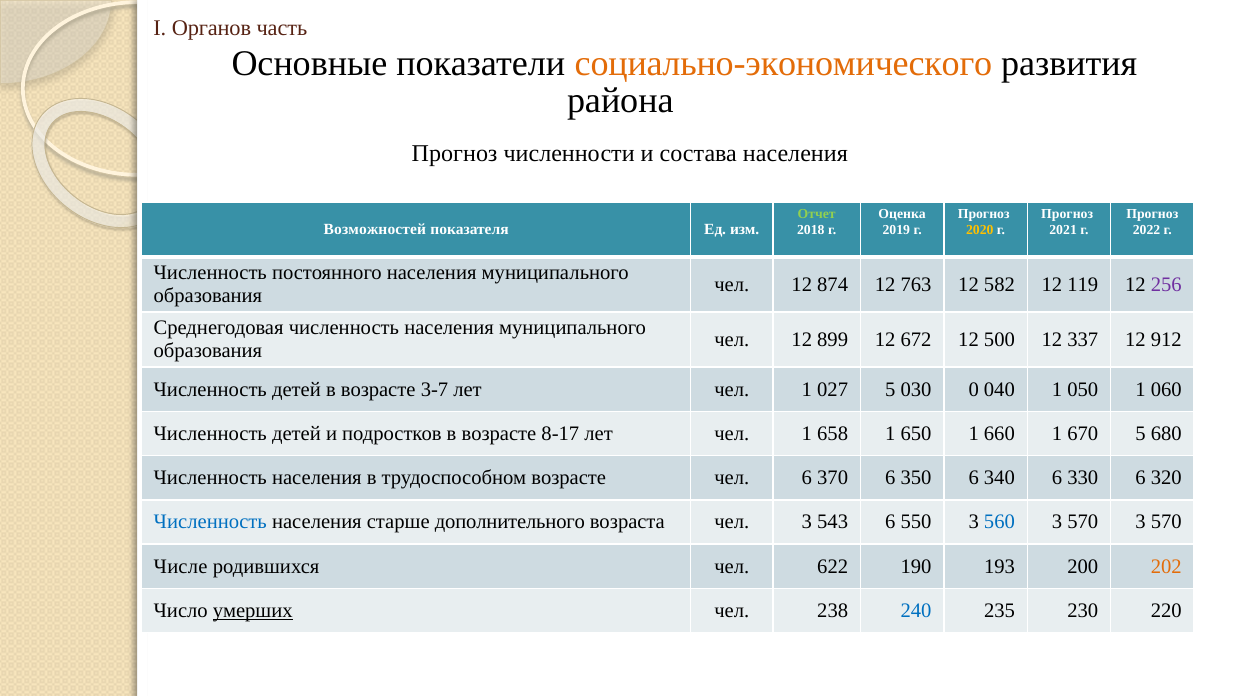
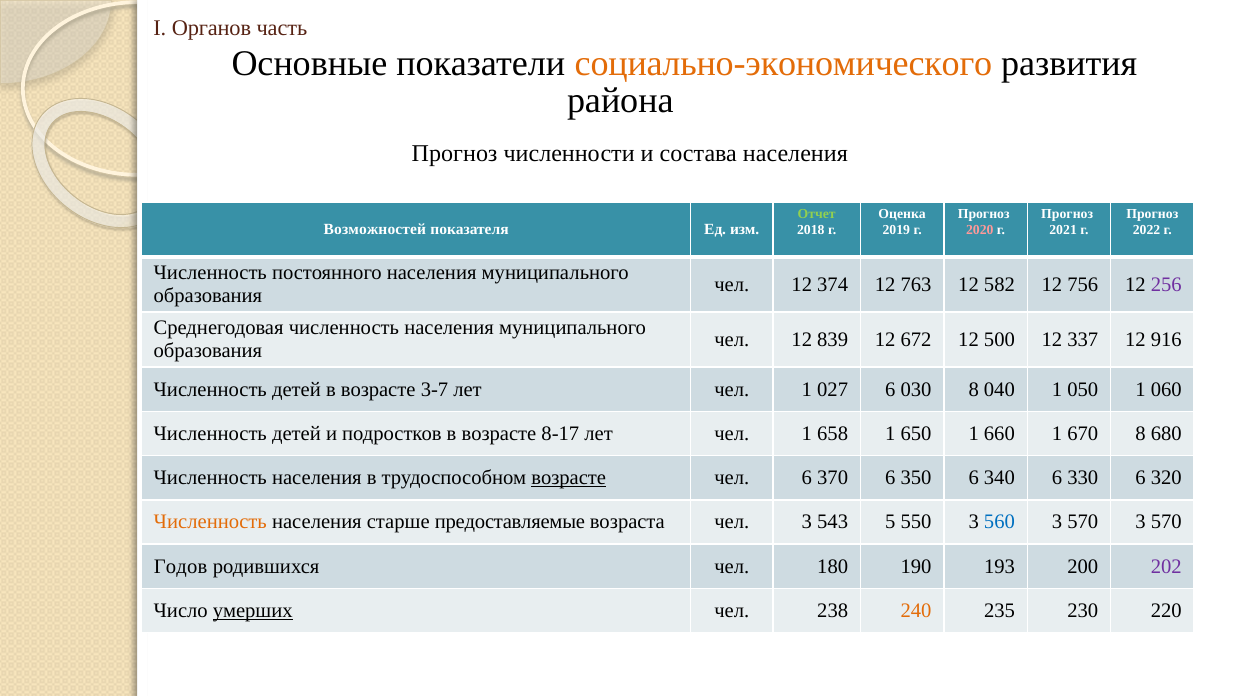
2020 colour: yellow -> pink
874: 874 -> 374
119: 119 -> 756
899: 899 -> 839
912: 912 -> 916
027 5: 5 -> 6
030 0: 0 -> 8
670 5: 5 -> 8
возрасте at (569, 478) underline: none -> present
Численность at (210, 522) colour: blue -> orange
дополнительного: дополнительного -> предоставляемые
543 6: 6 -> 5
Числе: Числе -> Годов
622: 622 -> 180
202 colour: orange -> purple
240 colour: blue -> orange
